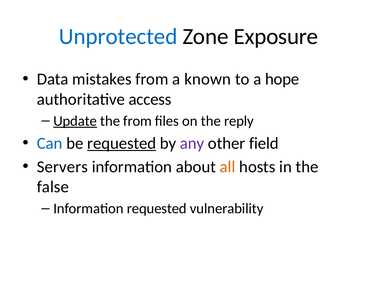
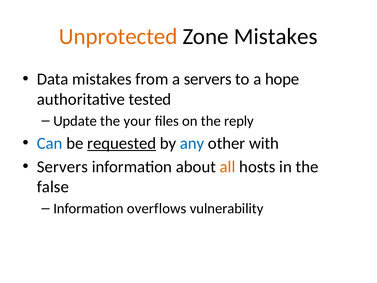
Unprotected colour: blue -> orange
Zone Exposure: Exposure -> Mistakes
a known: known -> servers
access: access -> tested
Update underline: present -> none
the from: from -> your
any colour: purple -> blue
field: field -> with
Information requested: requested -> overflows
